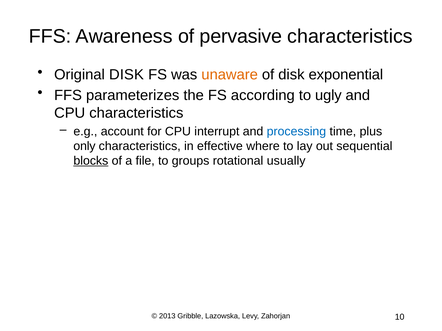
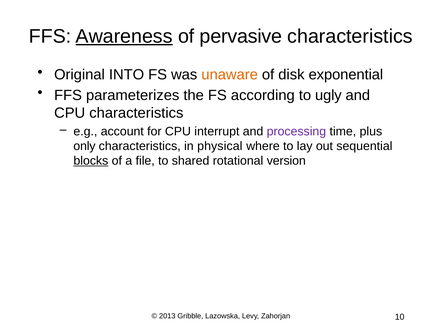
Awareness underline: none -> present
Original DISK: DISK -> INTO
processing colour: blue -> purple
effective: effective -> physical
groups: groups -> shared
usually: usually -> version
